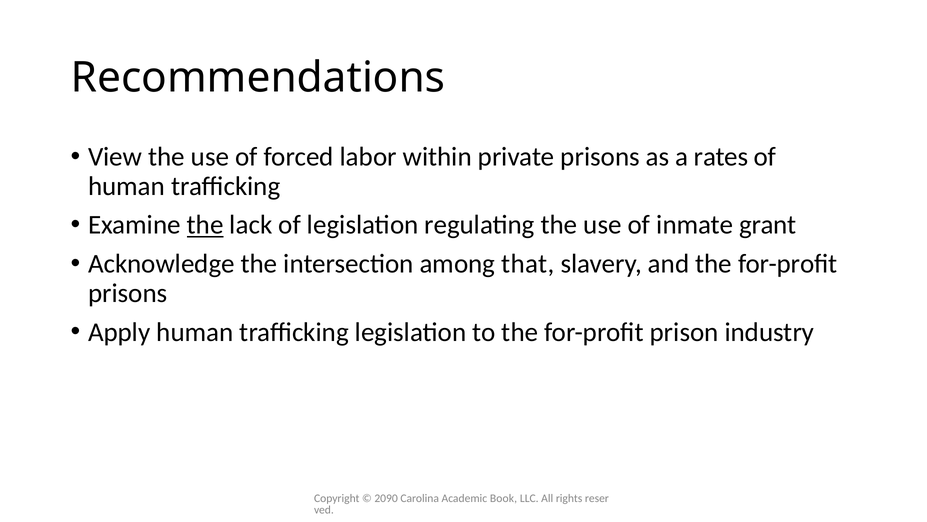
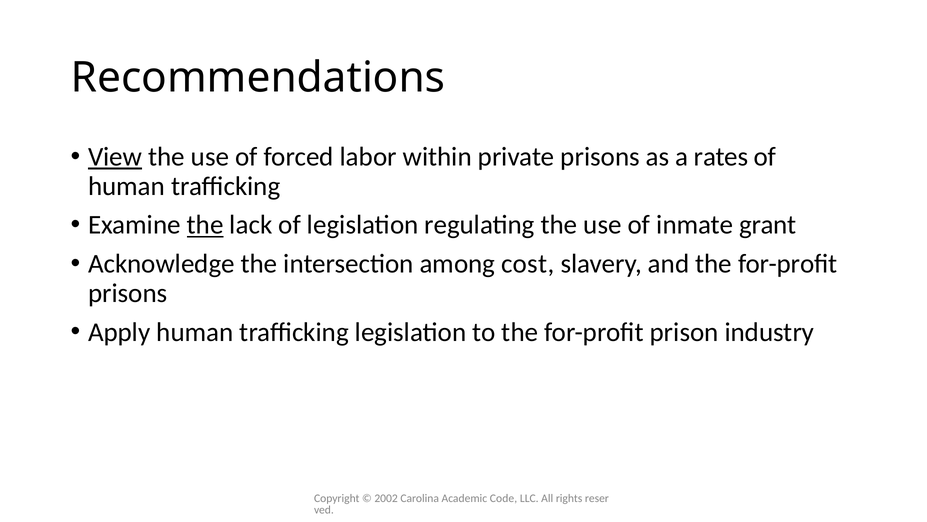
View underline: none -> present
that: that -> cost
2090: 2090 -> 2002
Book: Book -> Code
